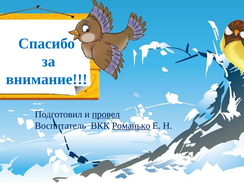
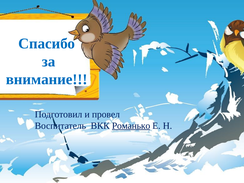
провел underline: present -> none
